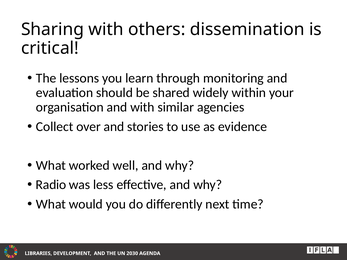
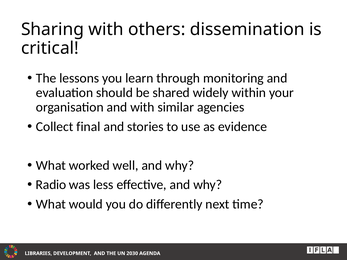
over: over -> final
